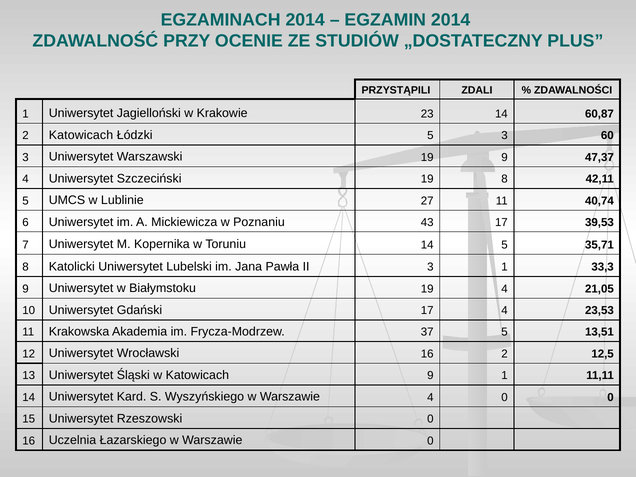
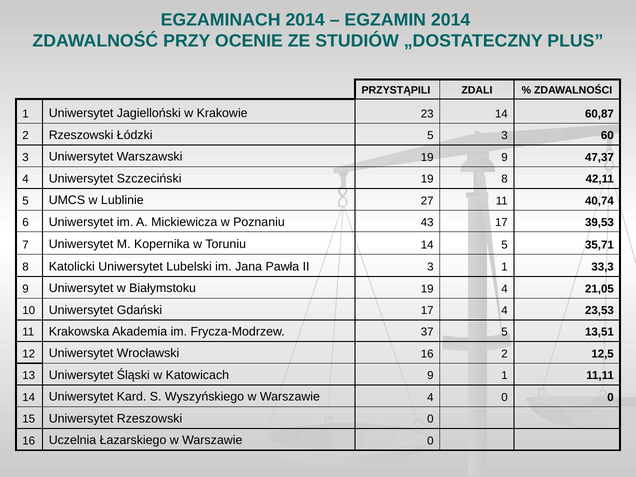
2 Katowicach: Katowicach -> Rzeszowski
